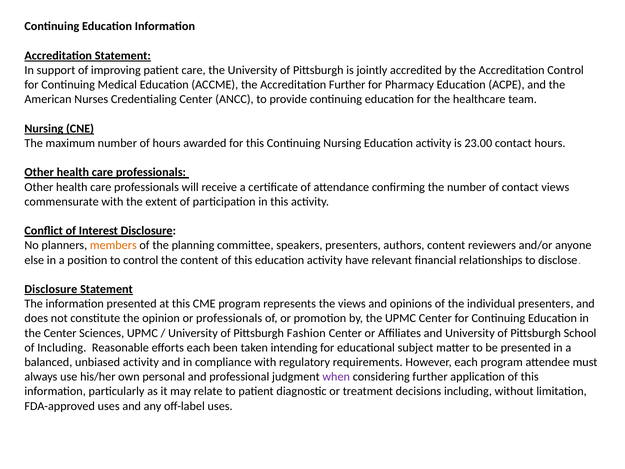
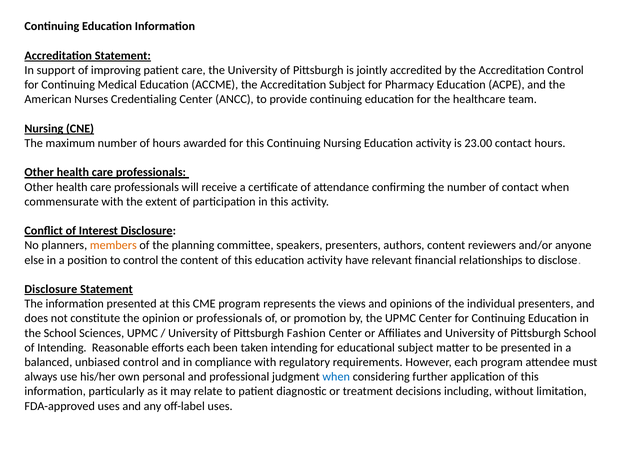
Accreditation Further: Further -> Subject
contact views: views -> when
the Center: Center -> School
of Including: Including -> Intending
unbiased activity: activity -> control
when at (336, 377) colour: purple -> blue
